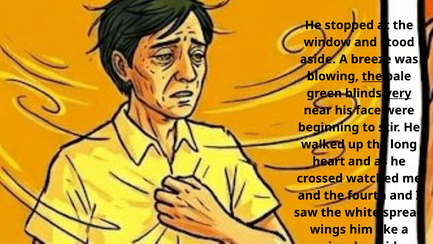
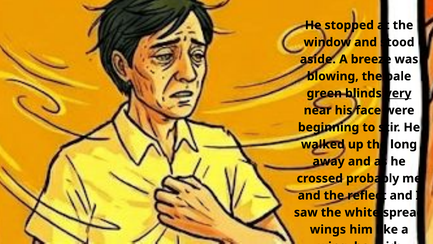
the at (372, 76) underline: present -> none
heart: heart -> away
watched: watched -> probably
fourth: fourth -> reflect
